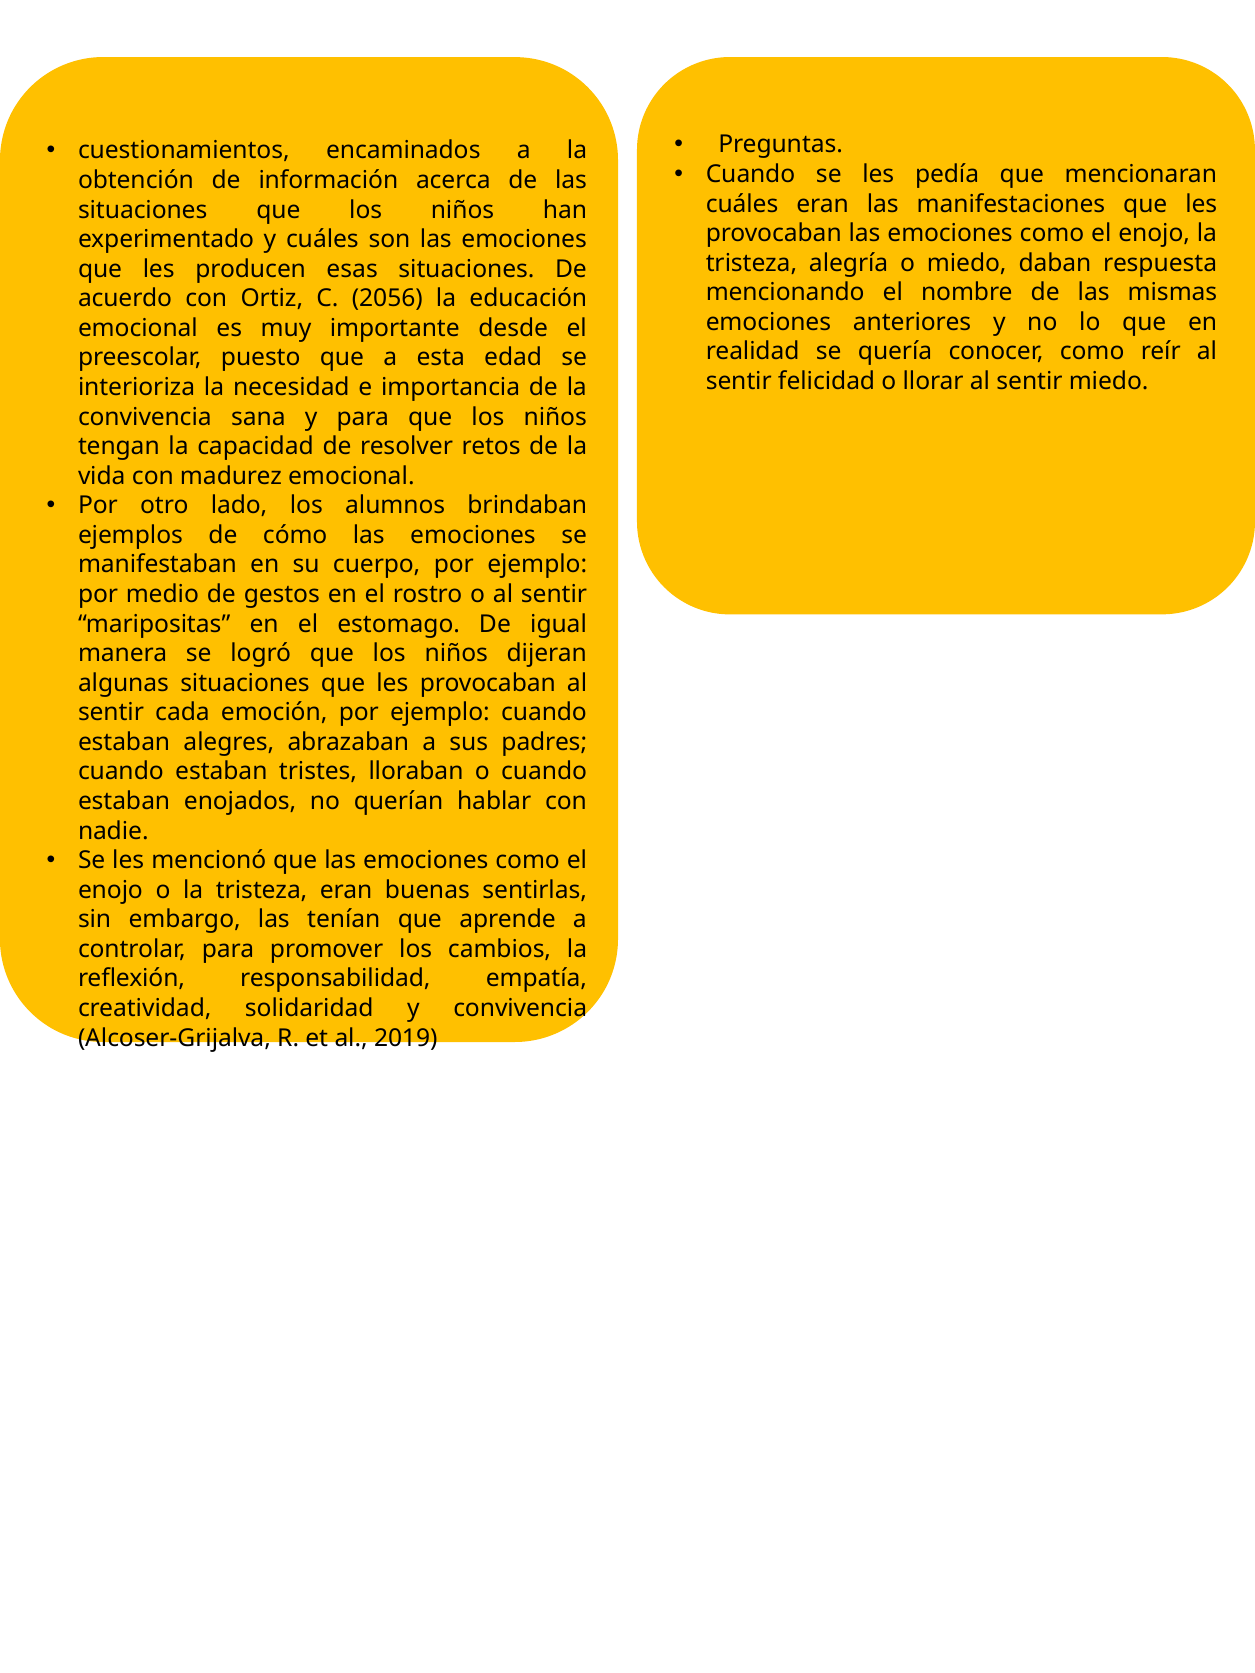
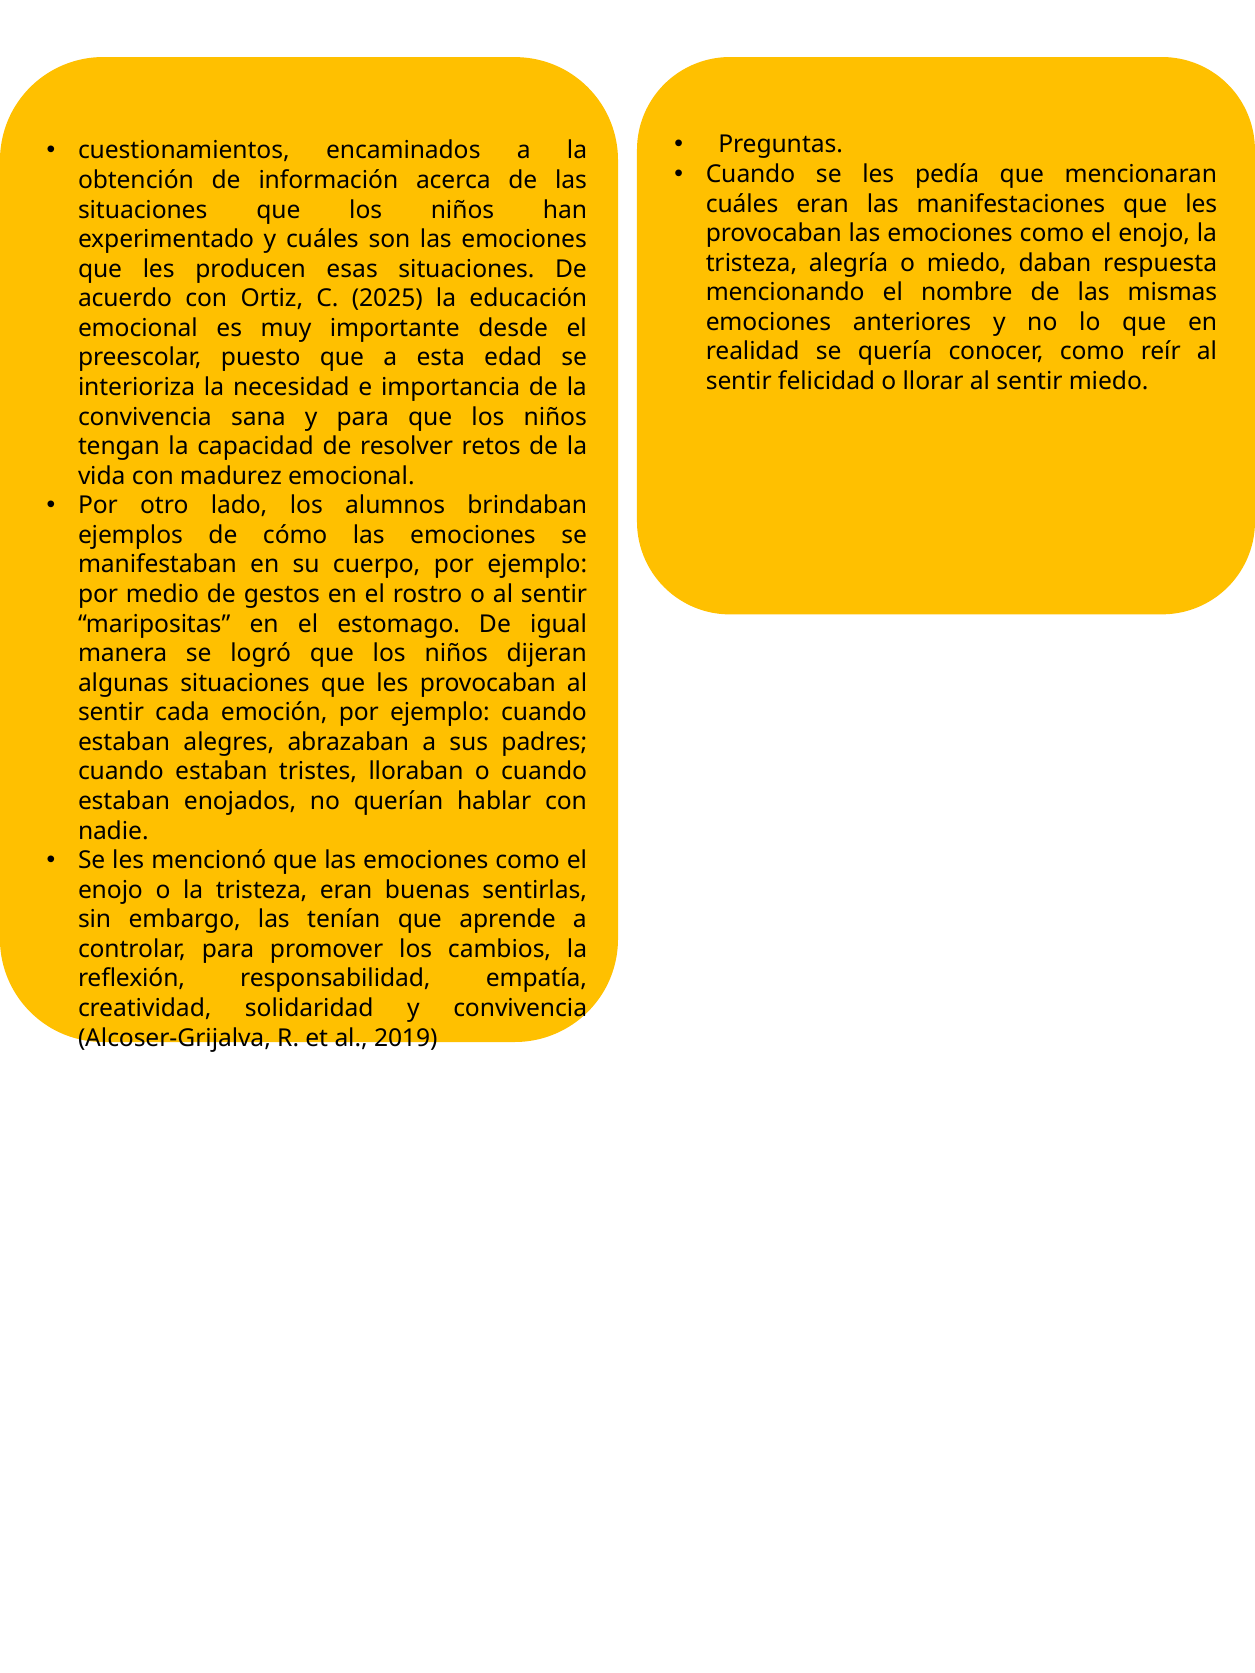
2056: 2056 -> 2025
